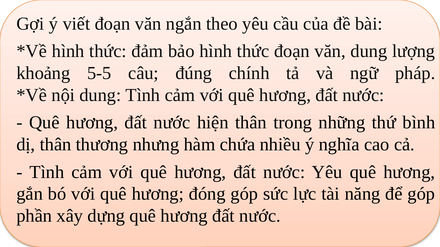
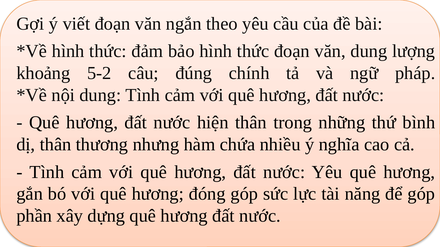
5-5: 5-5 -> 5-2
